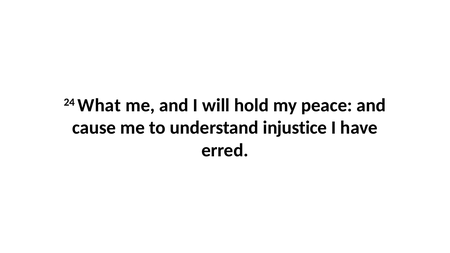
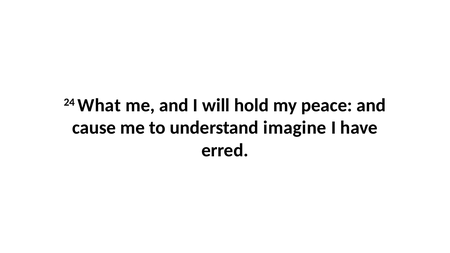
injustice: injustice -> imagine
